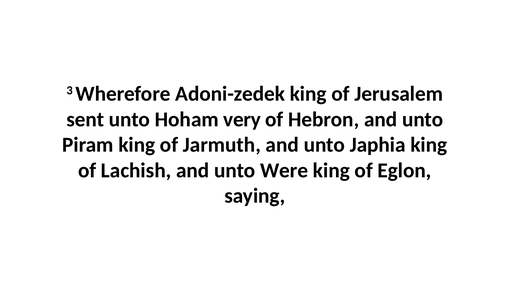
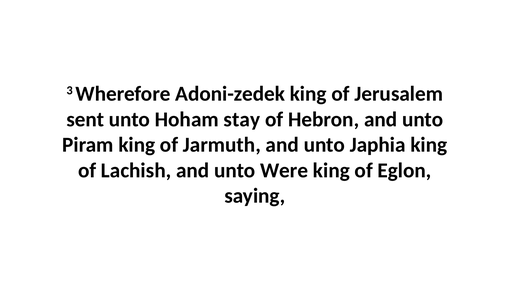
very: very -> stay
